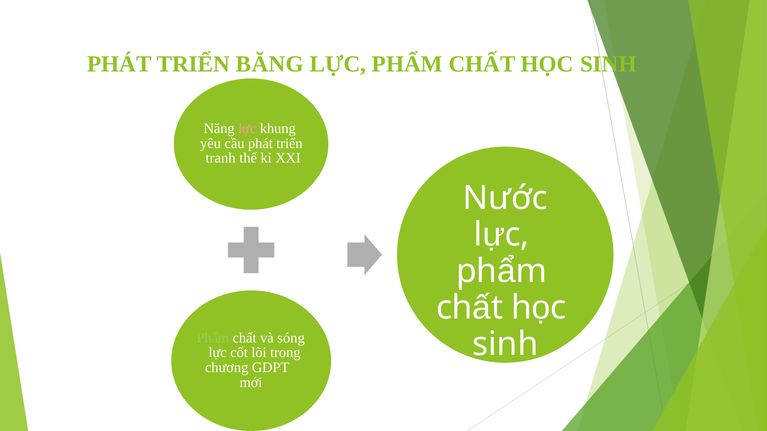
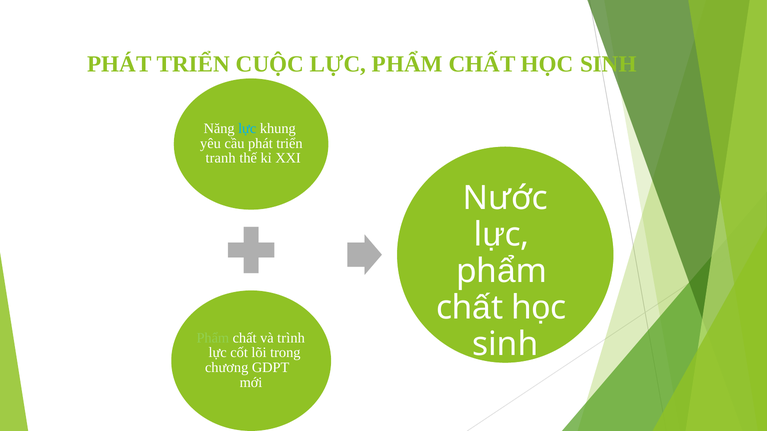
BĂNG: BĂNG -> CUỘC
lực at (247, 129) colour: pink -> light blue
sóng: sóng -> trình
